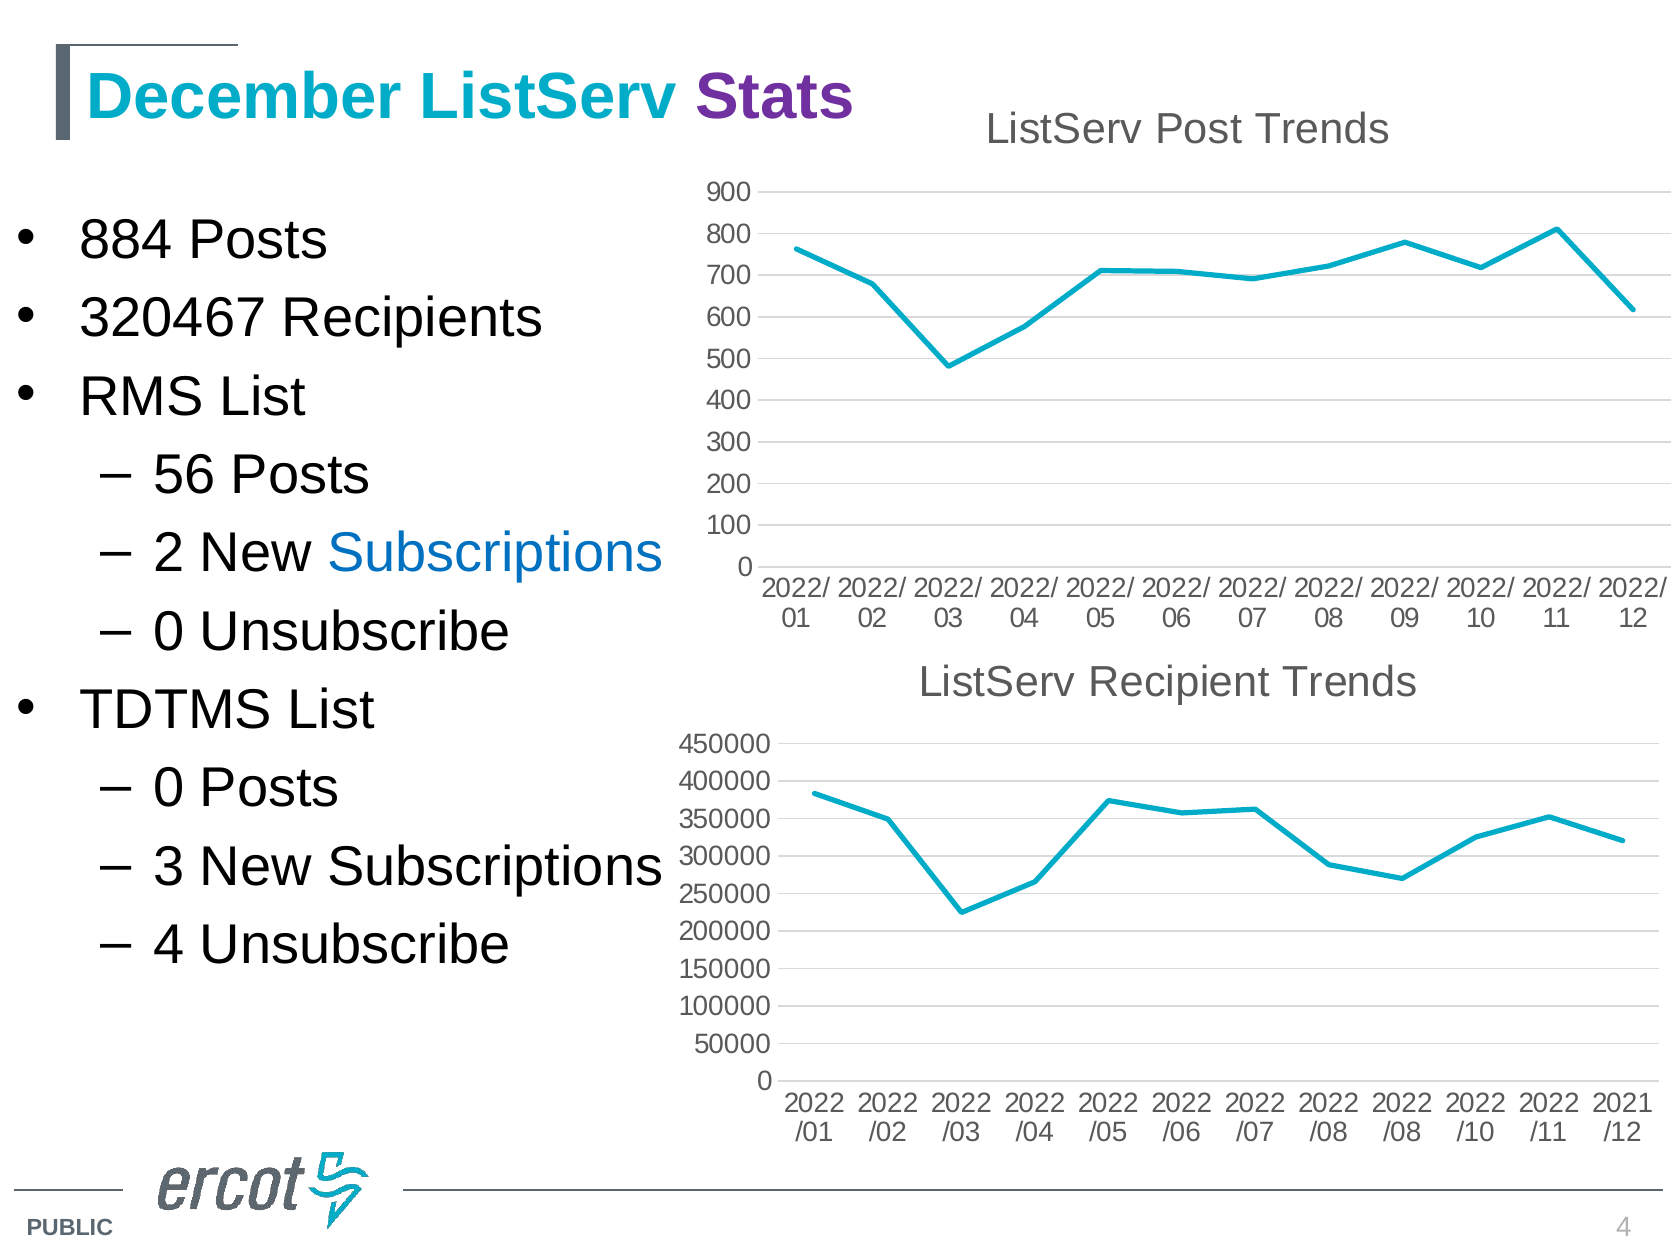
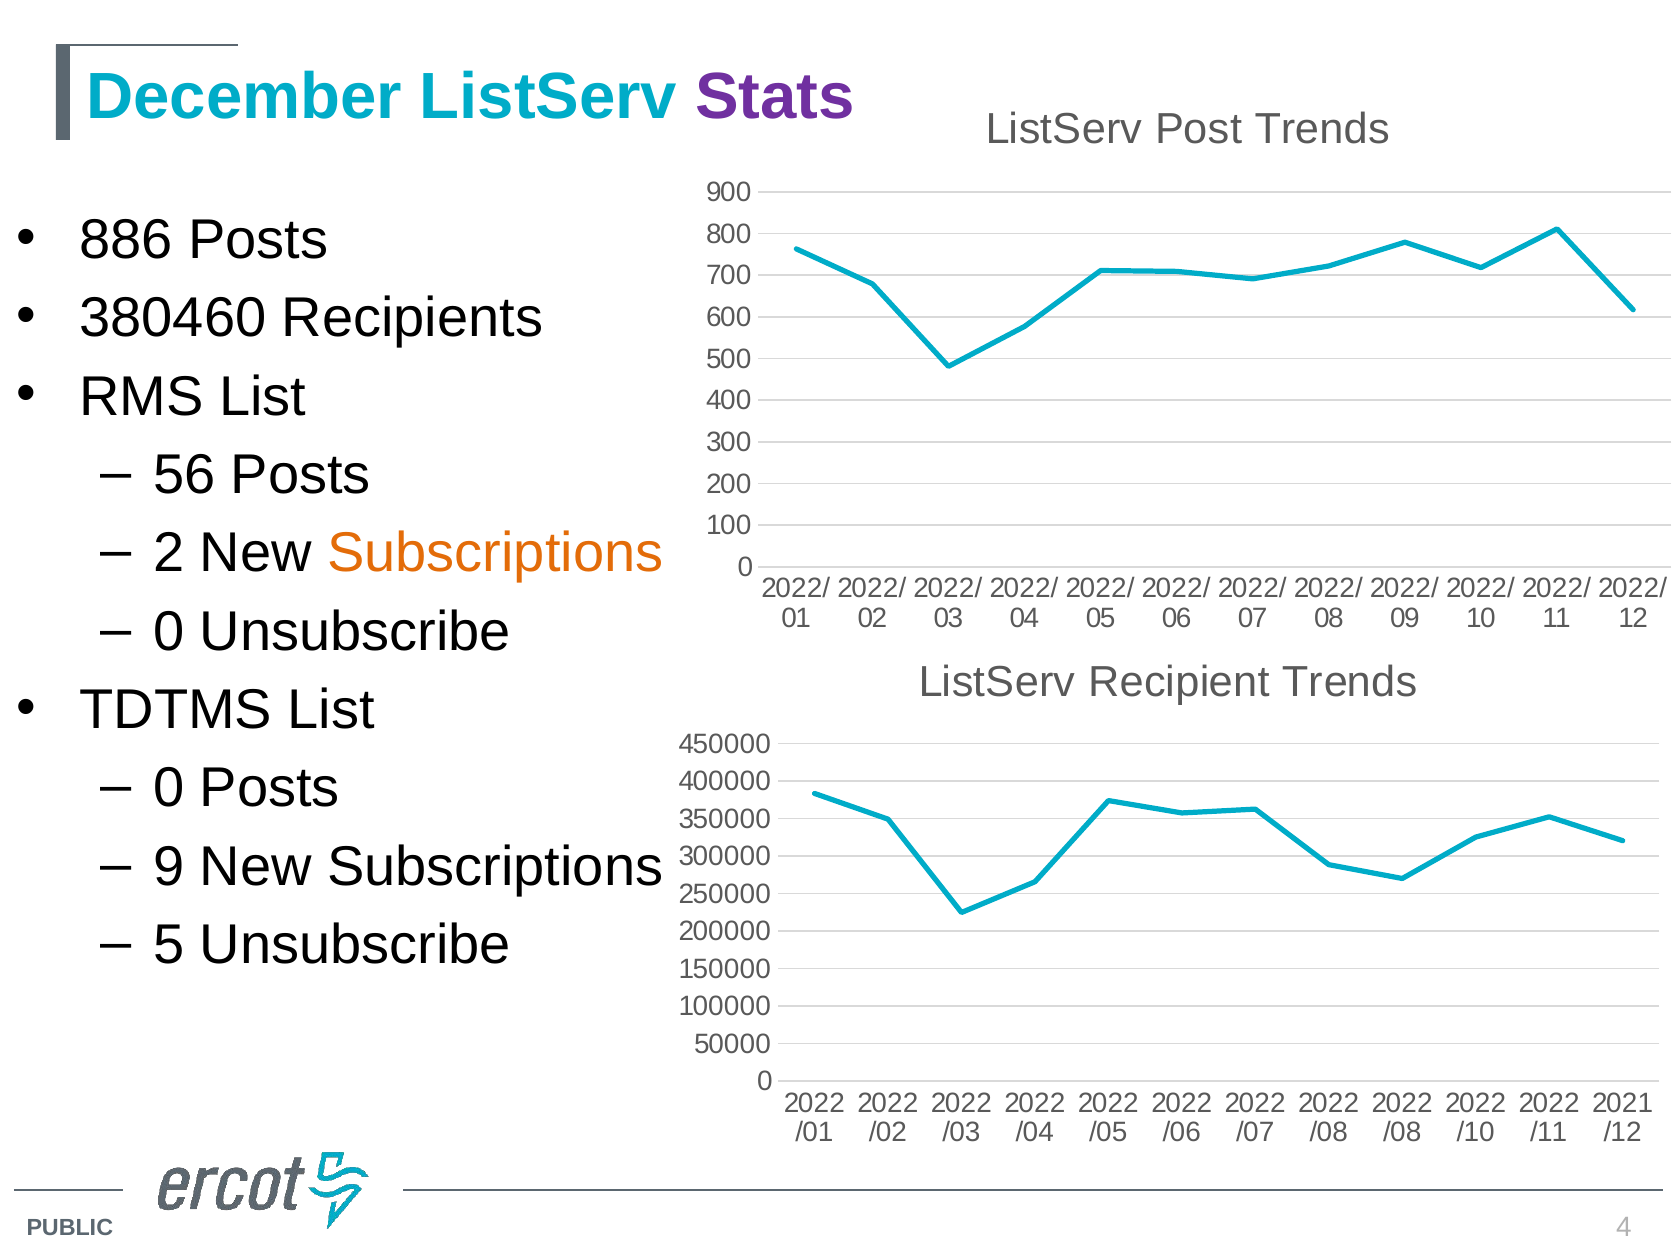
884: 884 -> 886
320467: 320467 -> 380460
Subscriptions at (495, 553) colour: blue -> orange
3: 3 -> 9
4 at (169, 945): 4 -> 5
